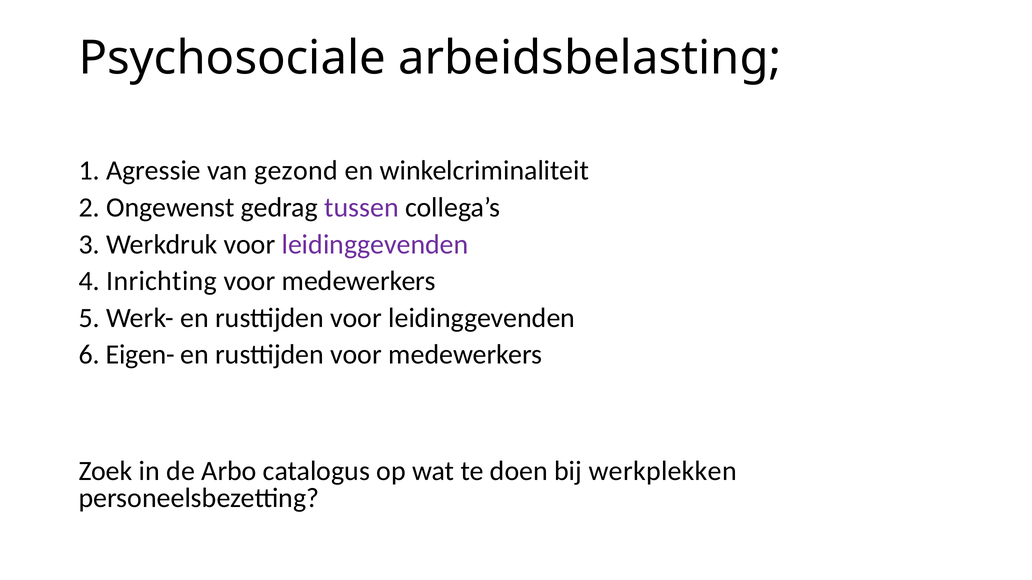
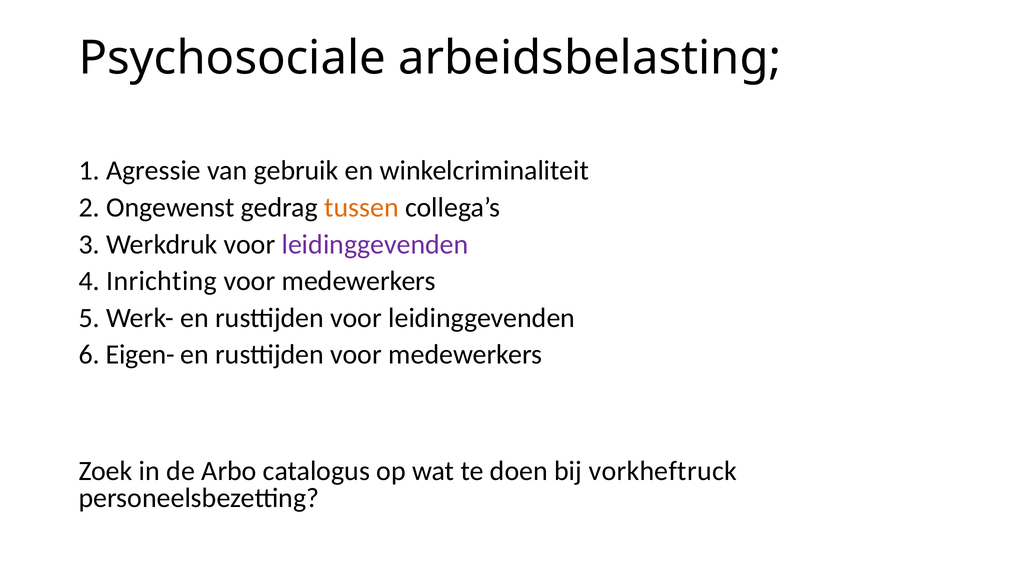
gezond: gezond -> gebruik
tussen colour: purple -> orange
werkplekken: werkplekken -> vorkheftruck
